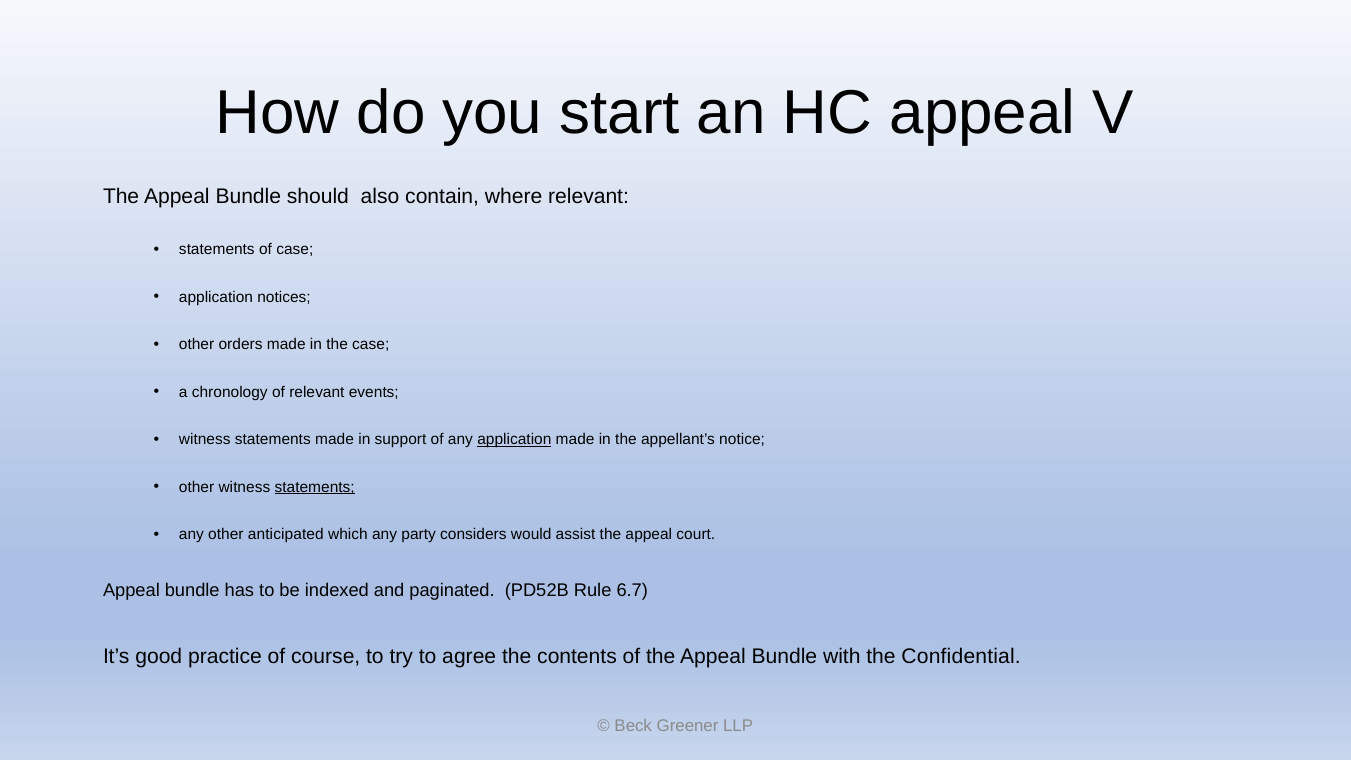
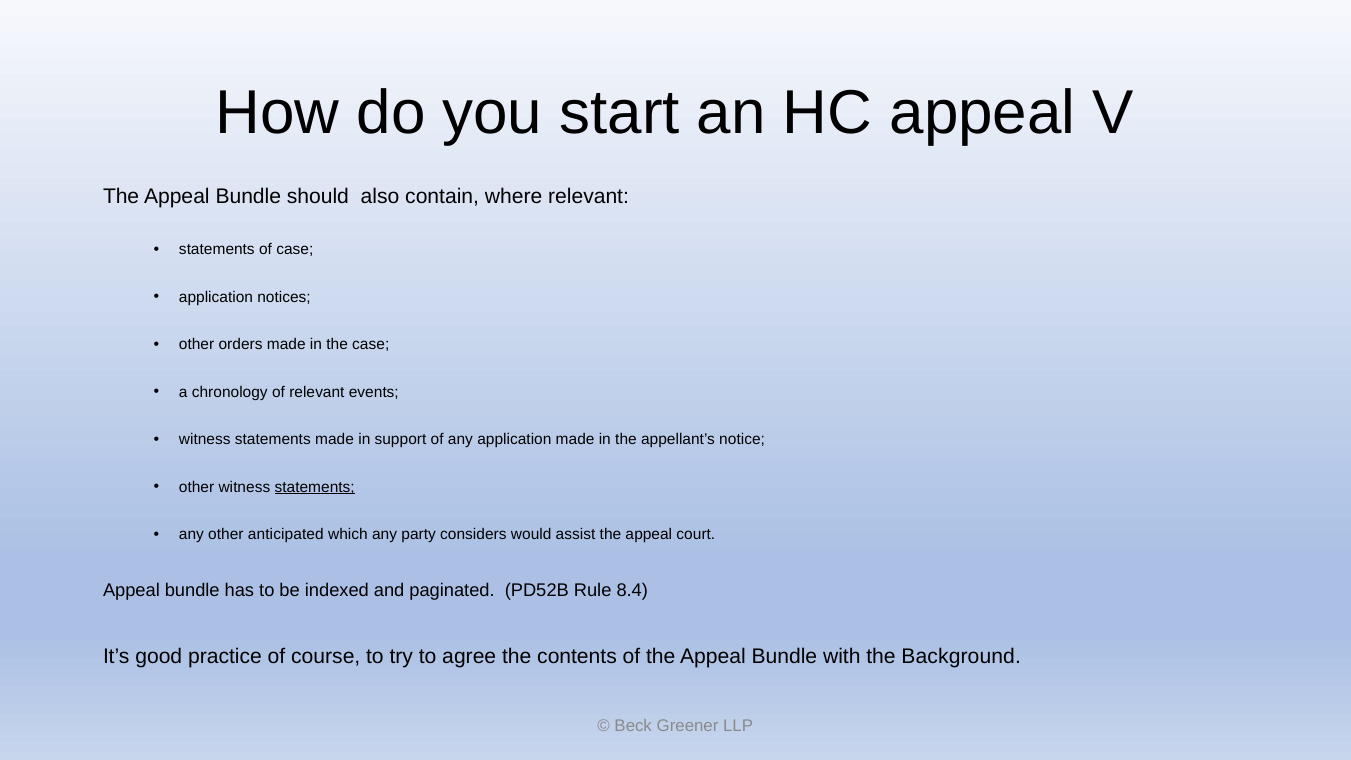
application at (514, 440) underline: present -> none
6.7: 6.7 -> 8.4
Confidential: Confidential -> Background
